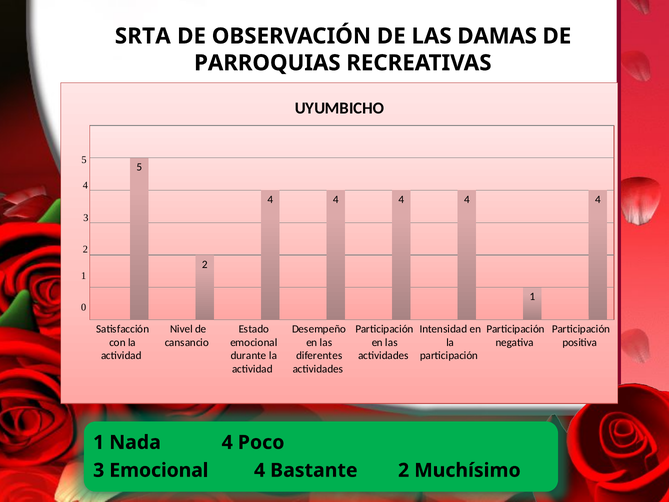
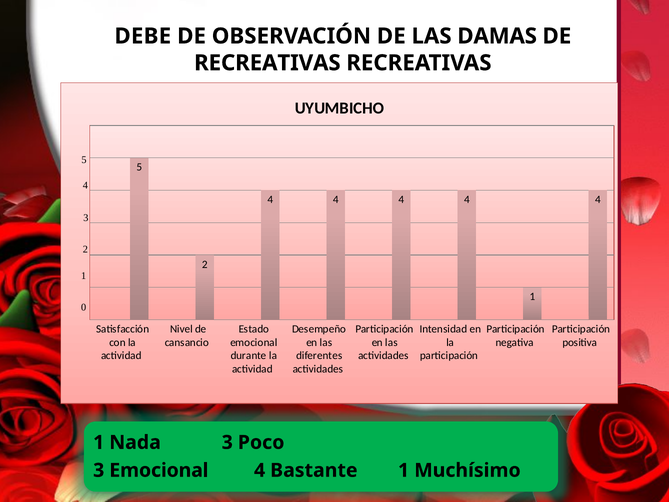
SRTA: SRTA -> DEBE
PARROQUIAS at (267, 63): PARROQUIAS -> RECREATIVAS
Nada 4: 4 -> 3
Bastante 2: 2 -> 1
